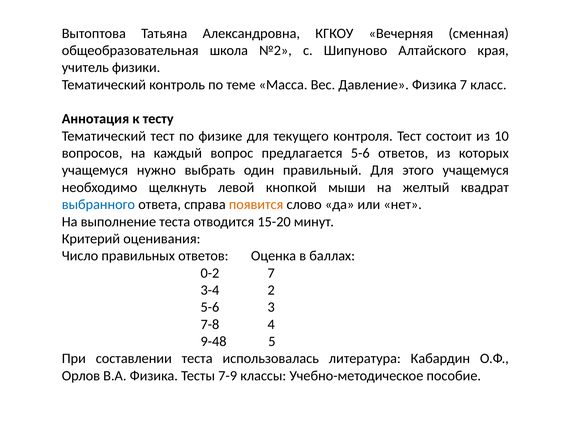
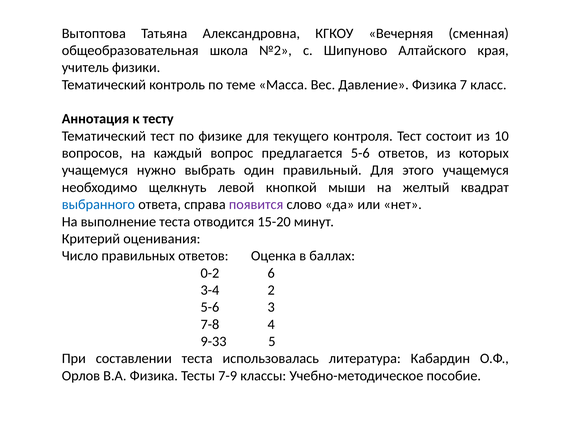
появится colour: orange -> purple
0-2 7: 7 -> 6
9-48: 9-48 -> 9-33
